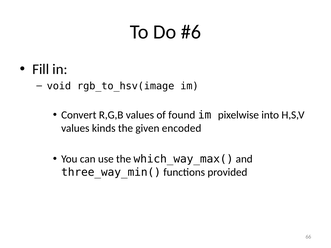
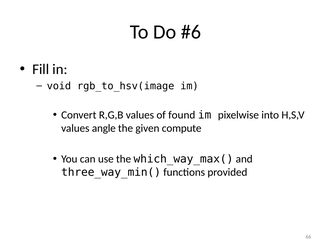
kinds: kinds -> angle
encoded: encoded -> compute
